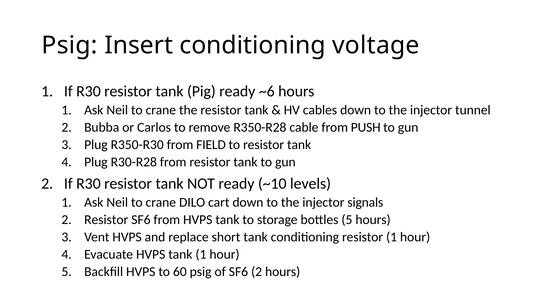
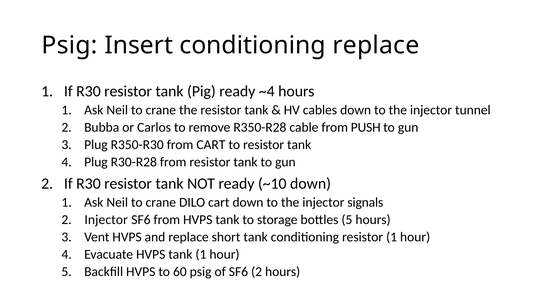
conditioning voltage: voltage -> replace
~6: ~6 -> ~4
from FIELD: FIELD -> CART
~10 levels: levels -> down
2 Resistor: Resistor -> Injector
